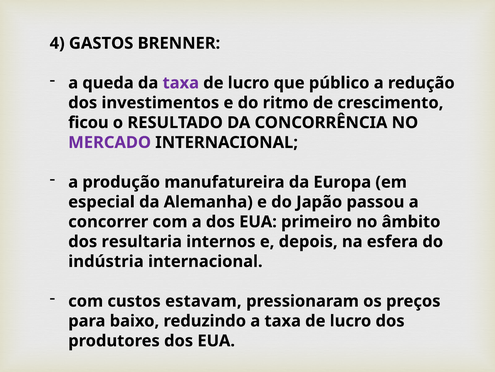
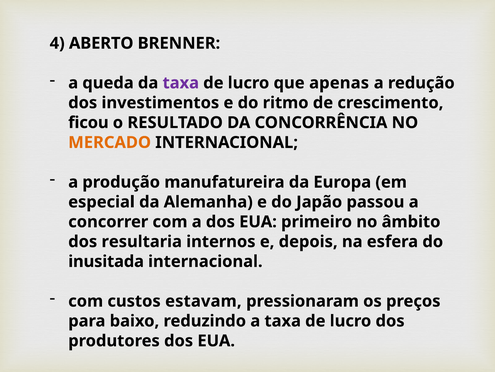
GASTOS: GASTOS -> ABERTO
público: público -> apenas
MERCADO colour: purple -> orange
indústria: indústria -> inusitada
